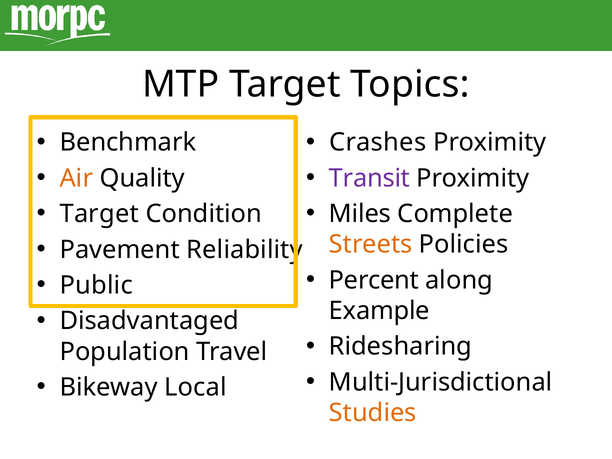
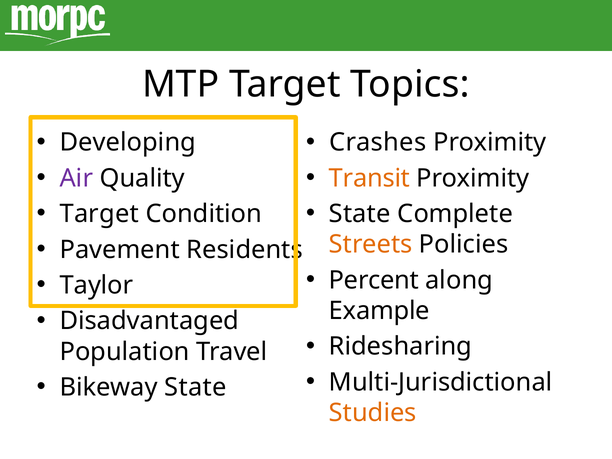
Benchmark: Benchmark -> Developing
Air colour: orange -> purple
Transit colour: purple -> orange
Miles at (360, 214): Miles -> State
Reliability: Reliability -> Residents
Public: Public -> Taylor
Bikeway Local: Local -> State
